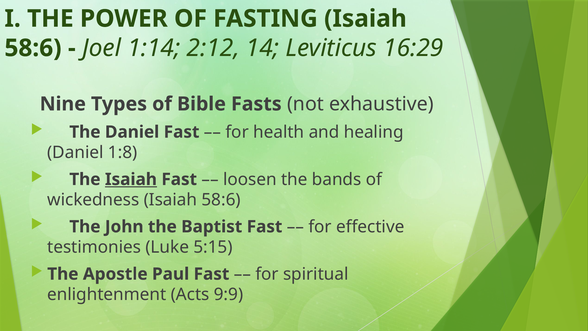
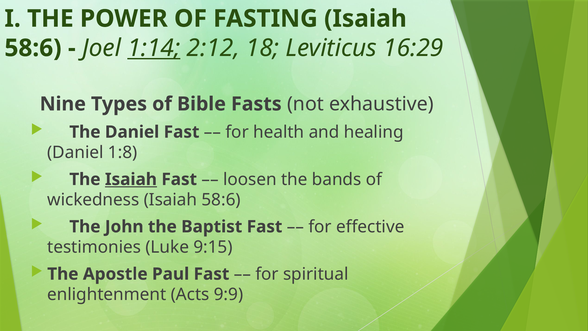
1:14 underline: none -> present
14: 14 -> 18
5:15: 5:15 -> 9:15
